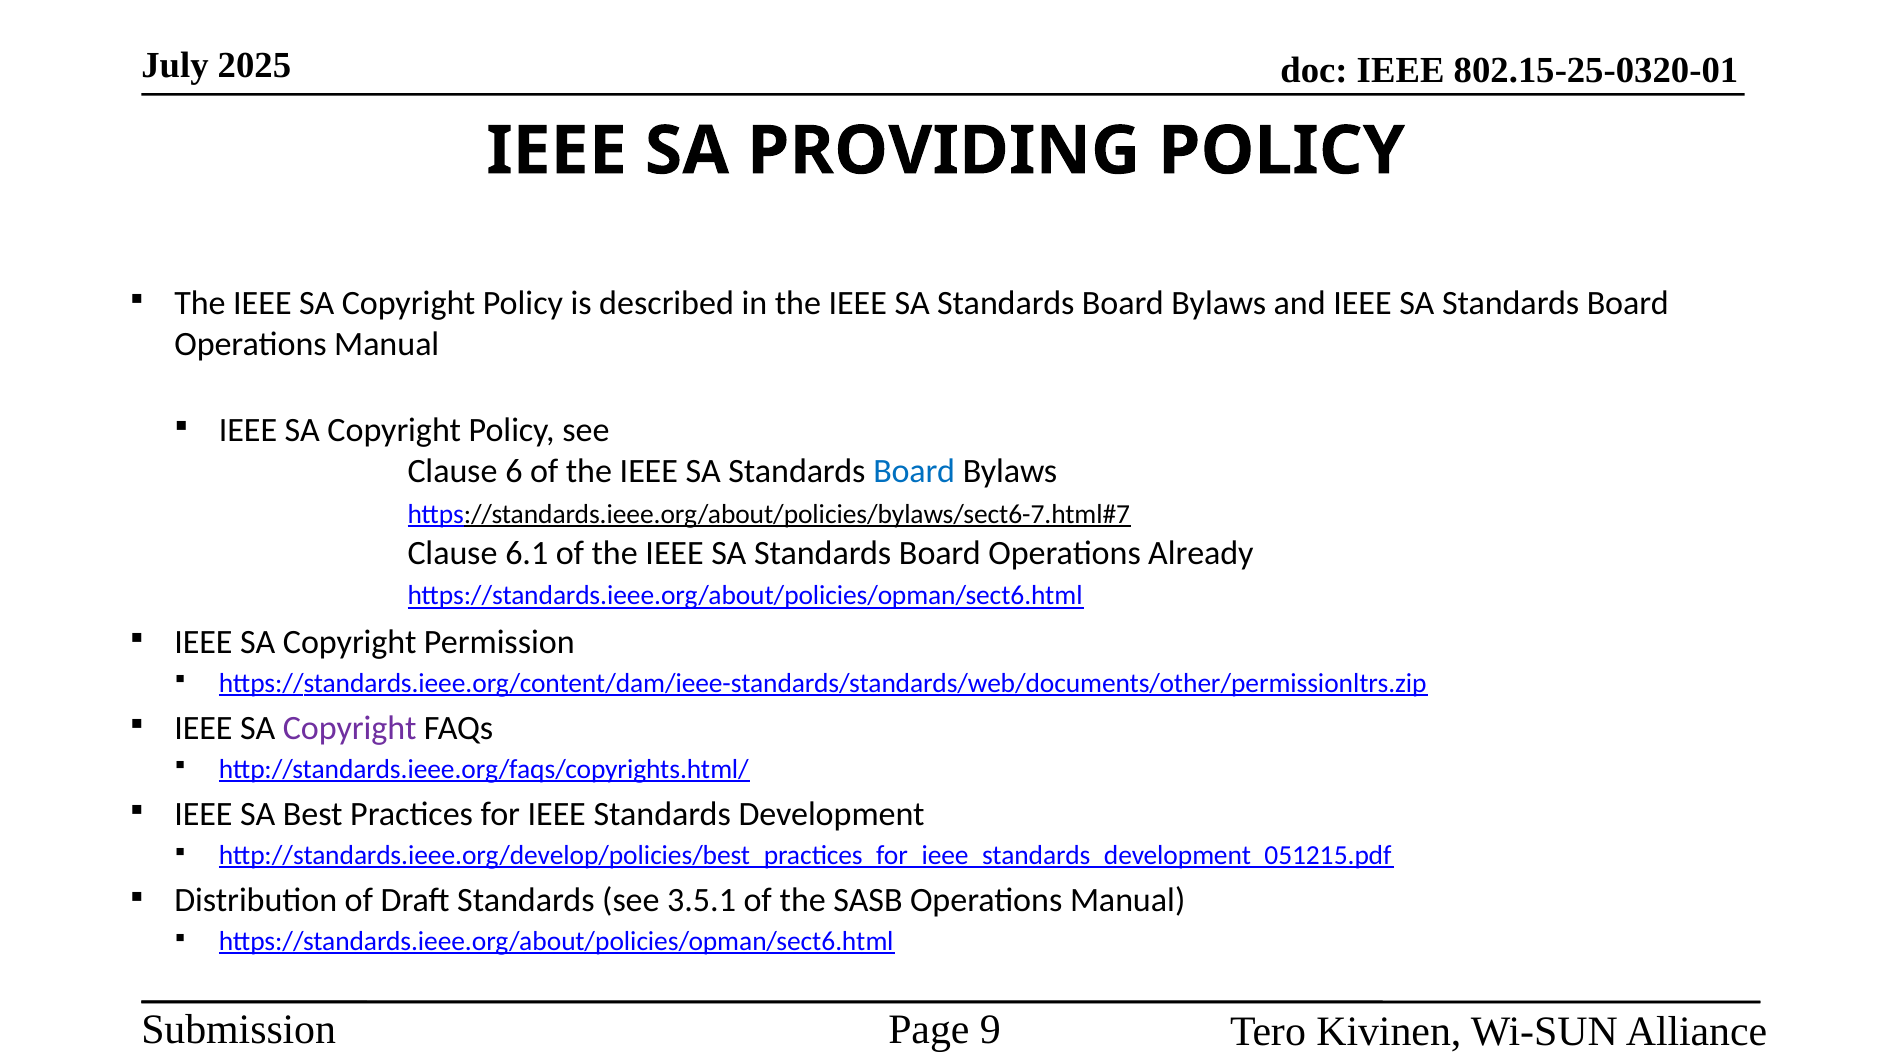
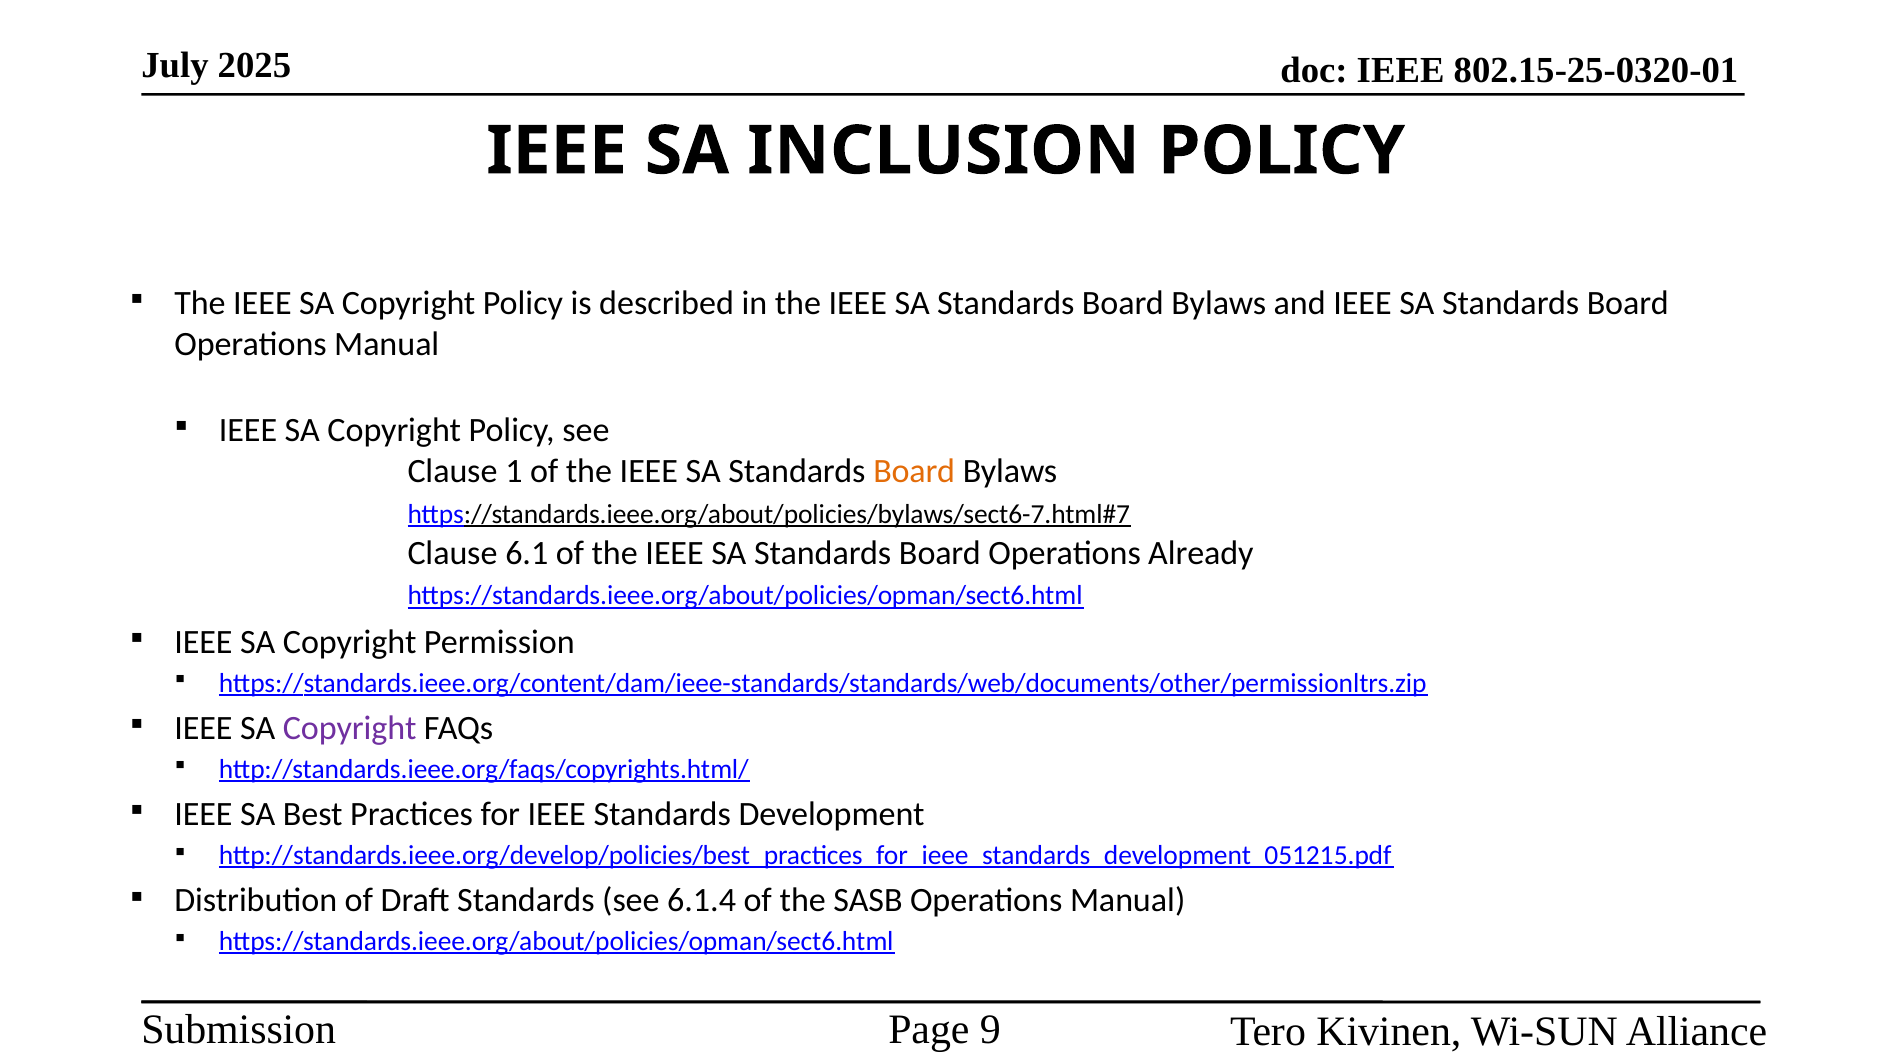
PROVIDING: PROVIDING -> INCLUSION
6: 6 -> 1
Board at (914, 471) colour: blue -> orange
3.5.1: 3.5.1 -> 6.1.4
